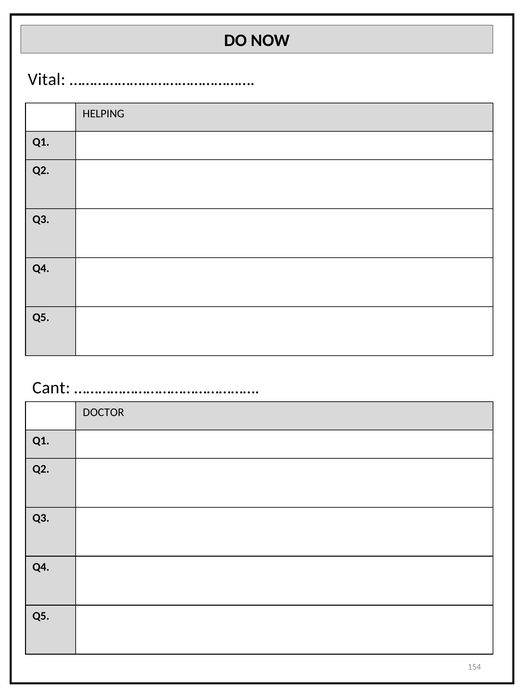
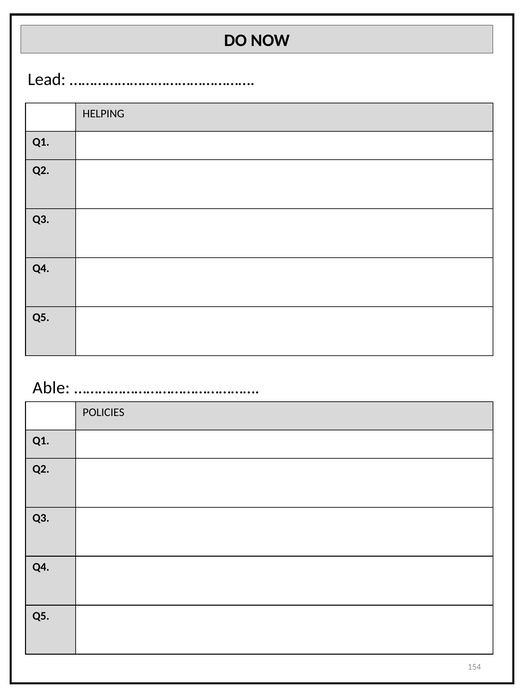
Vital: Vital -> Lead
Cant: Cant -> Able
DOCTOR: DOCTOR -> POLICIES
